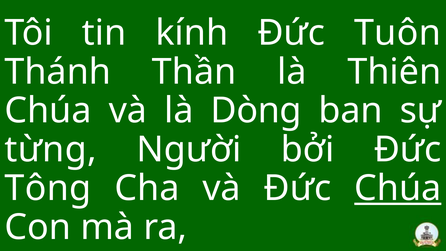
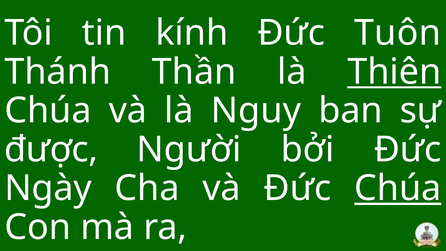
Thiên underline: none -> present
Dòng: Dòng -> Nguy
từng: từng -> được
Tông: Tông -> Ngày
